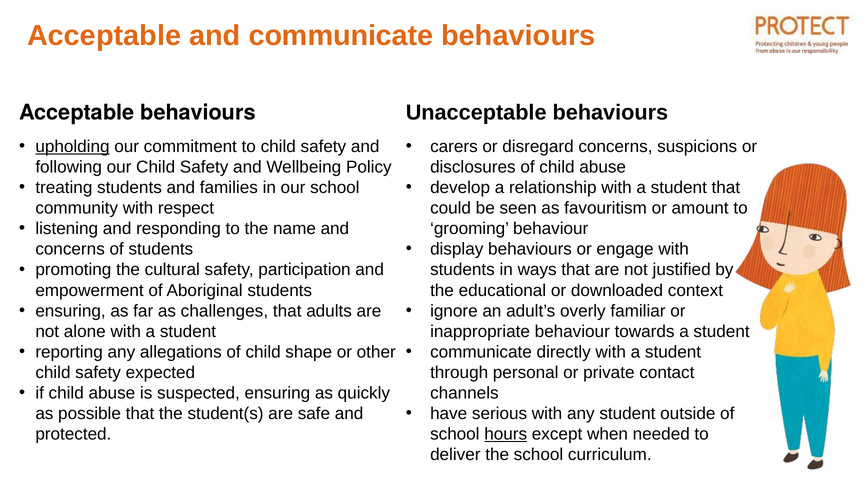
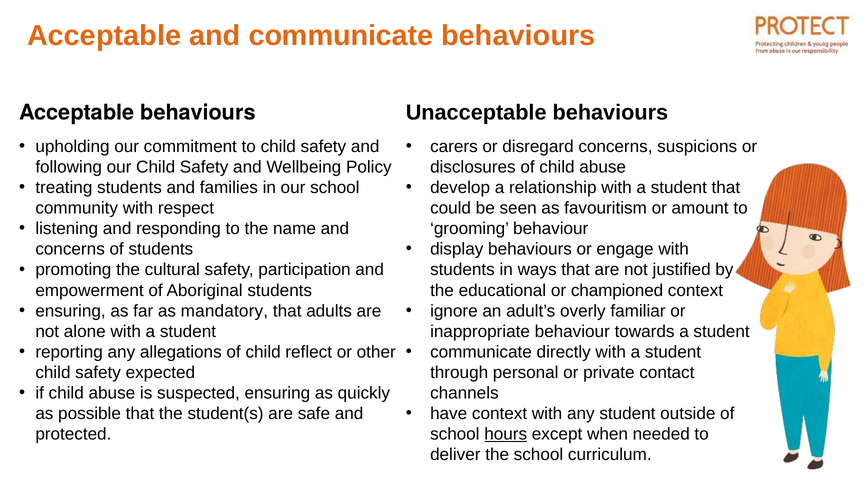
upholding underline: present -> none
downloaded: downloaded -> championed
challenges: challenges -> mandatory
shape: shape -> reflect
have serious: serious -> context
